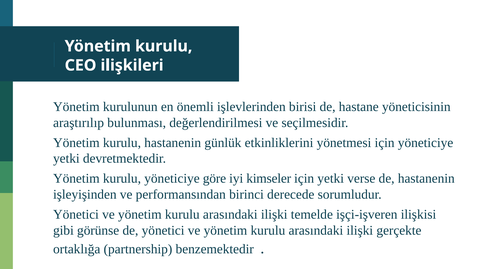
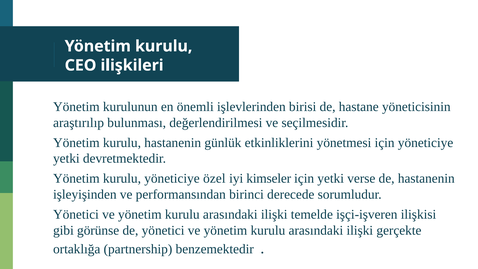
göre: göre -> özel
